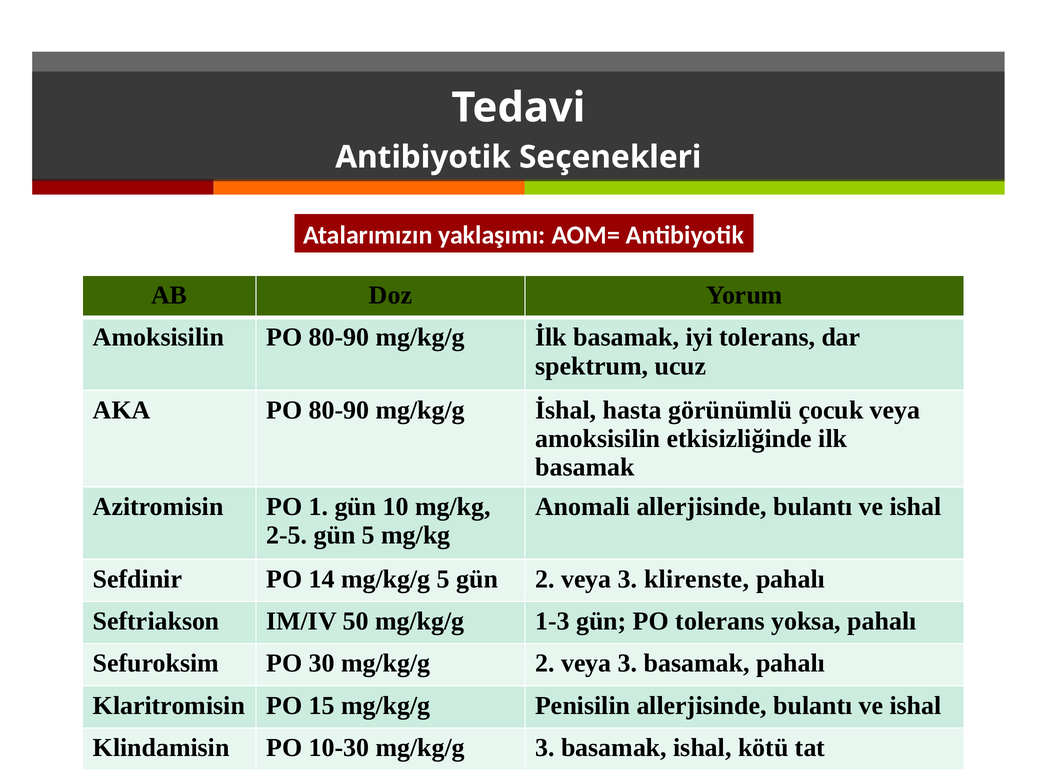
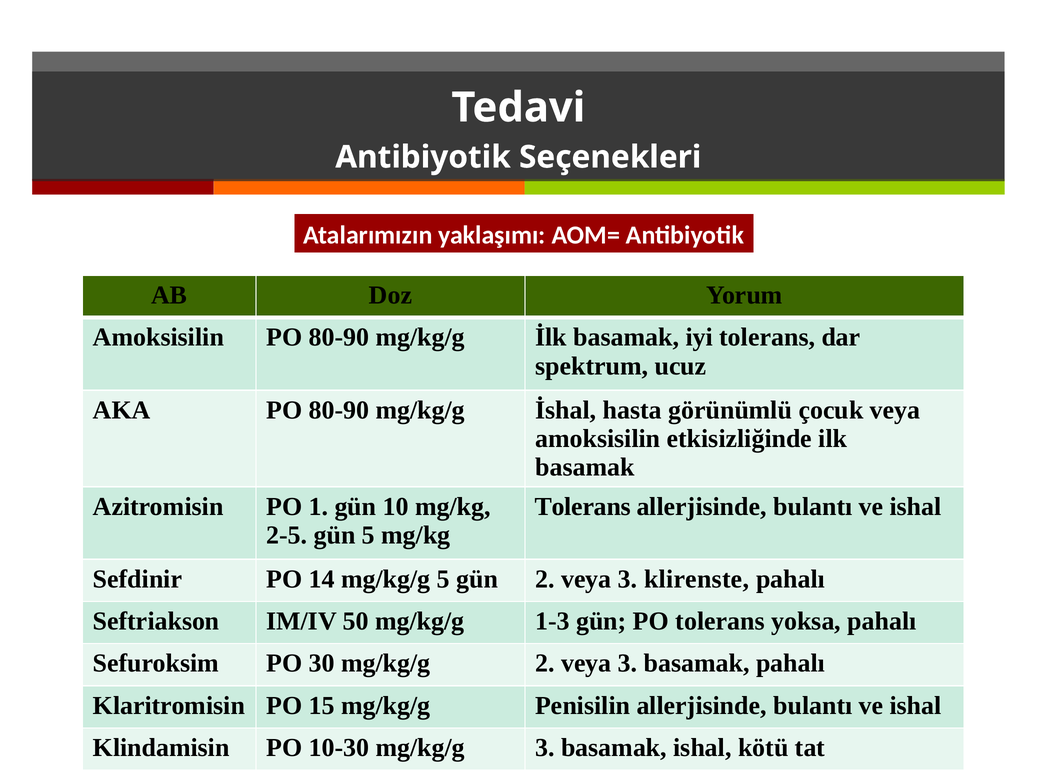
Anomali at (583, 506): Anomali -> Tolerans
